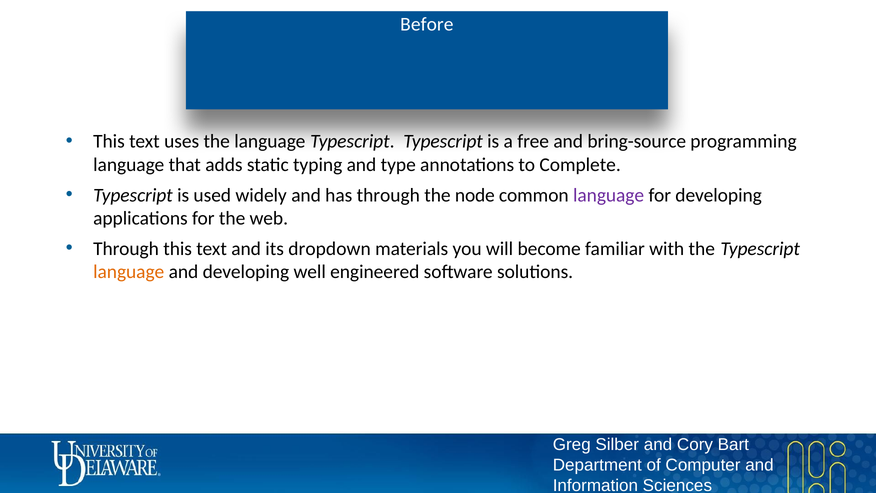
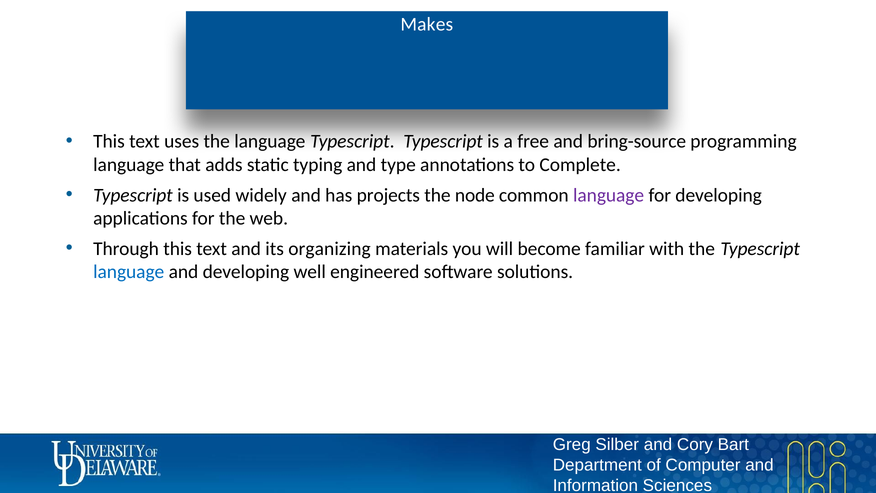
Before: Before -> Makes
has through: through -> projects
dropdown: dropdown -> organizing
language at (129, 272) colour: orange -> blue
